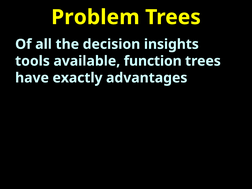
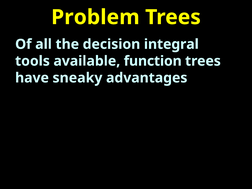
insights: insights -> integral
exactly: exactly -> sneaky
